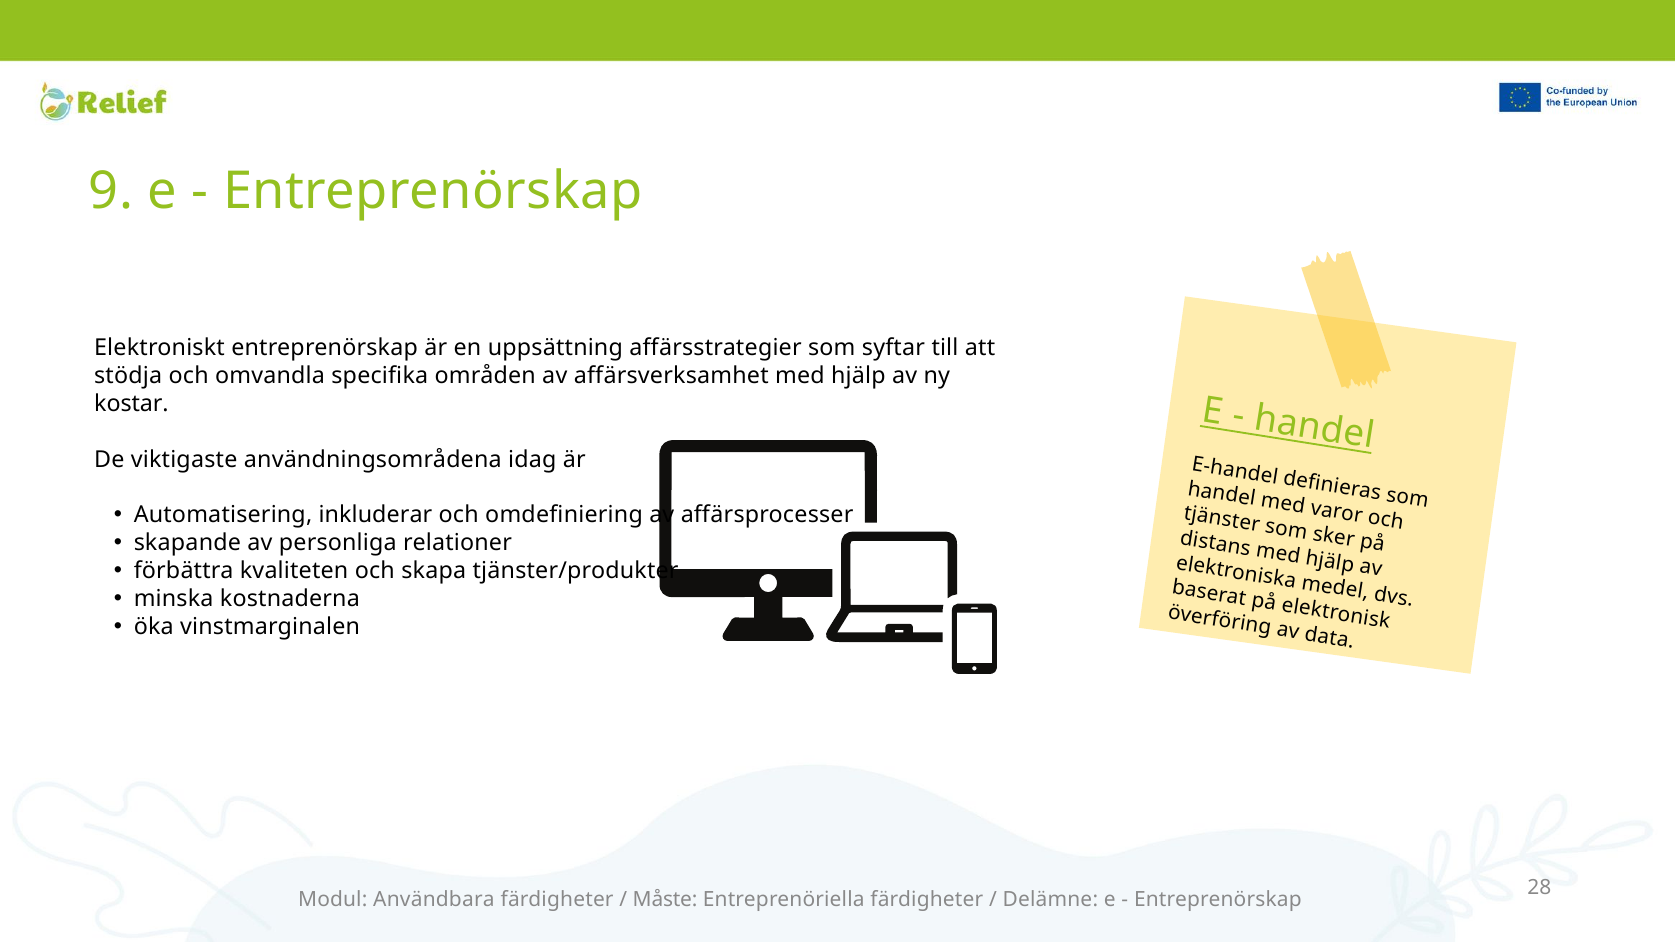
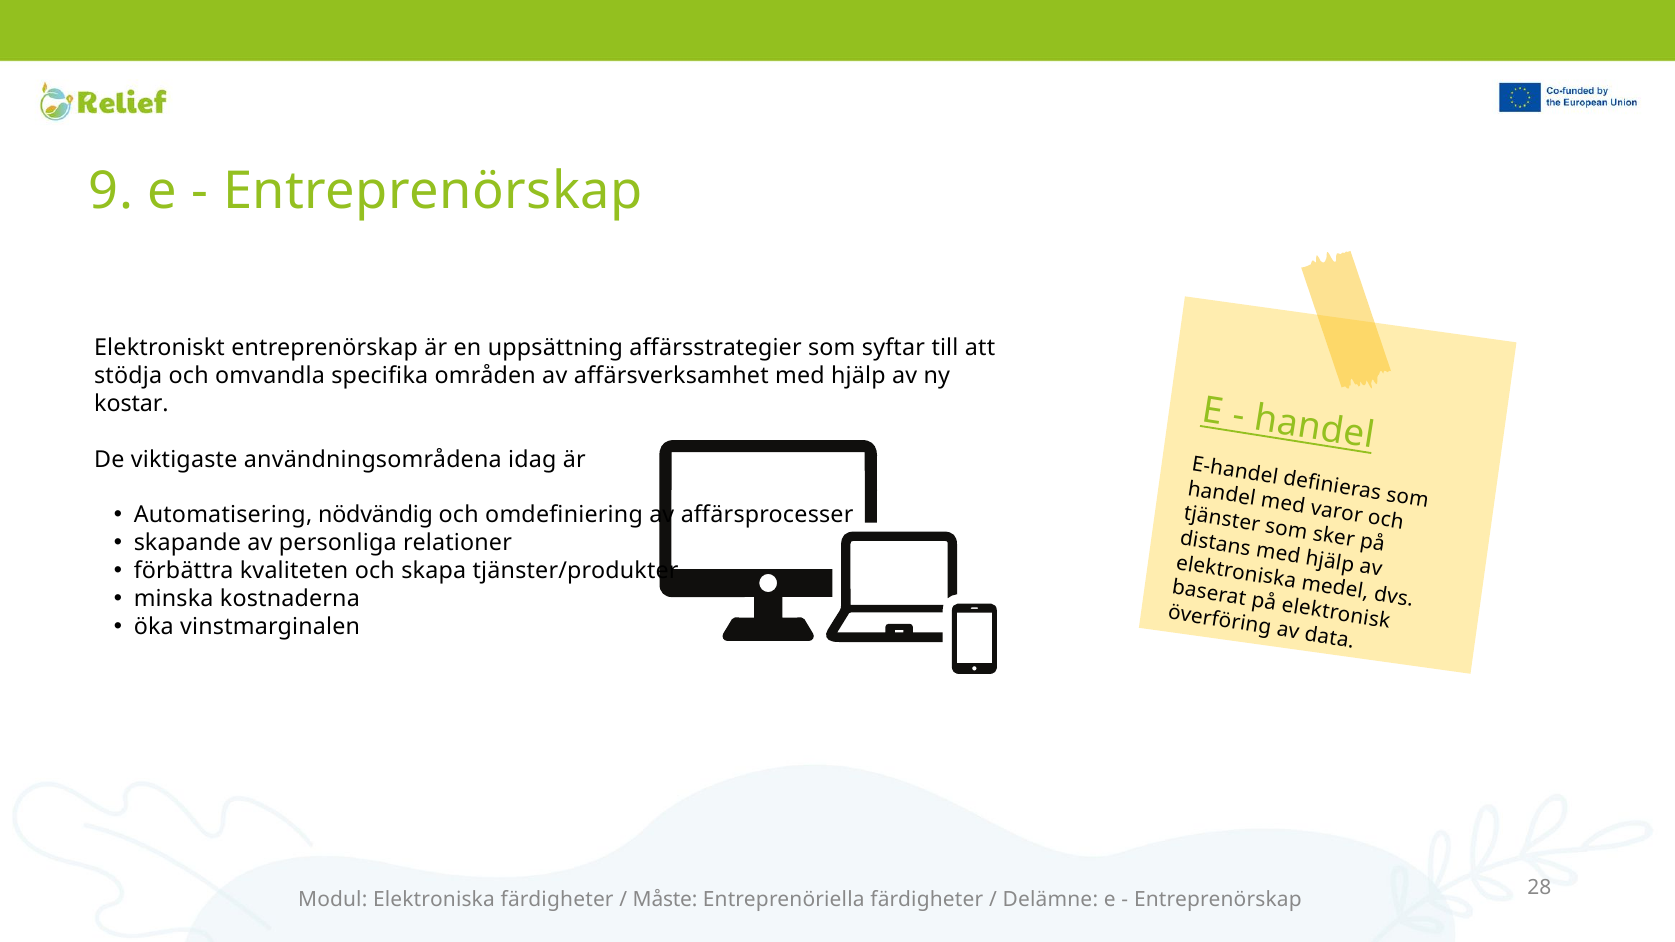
inkluderar: inkluderar -> nödvändig
Modul Användbara: Användbara -> Elektroniska
